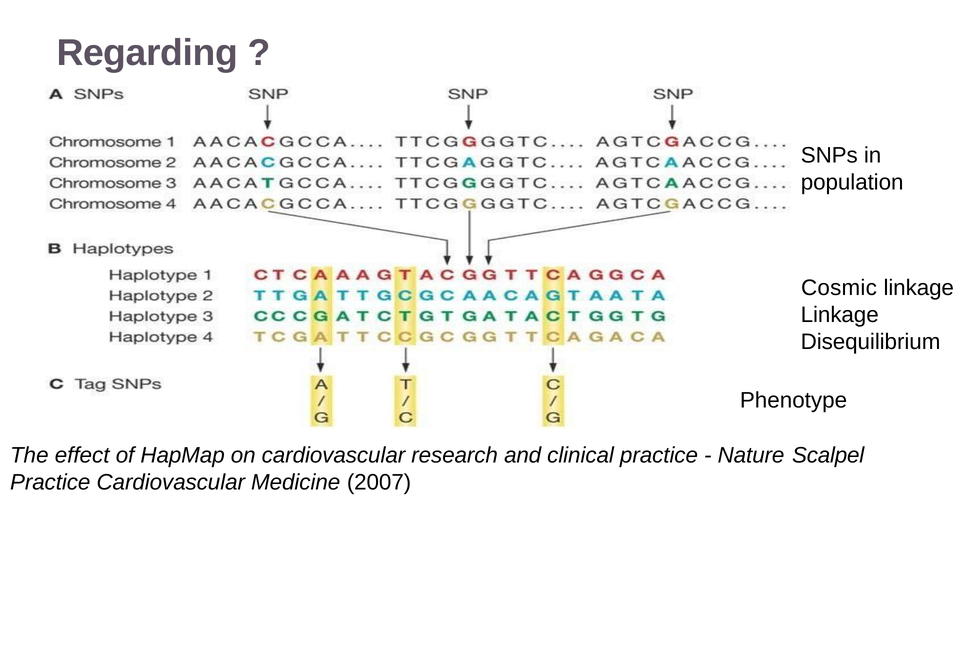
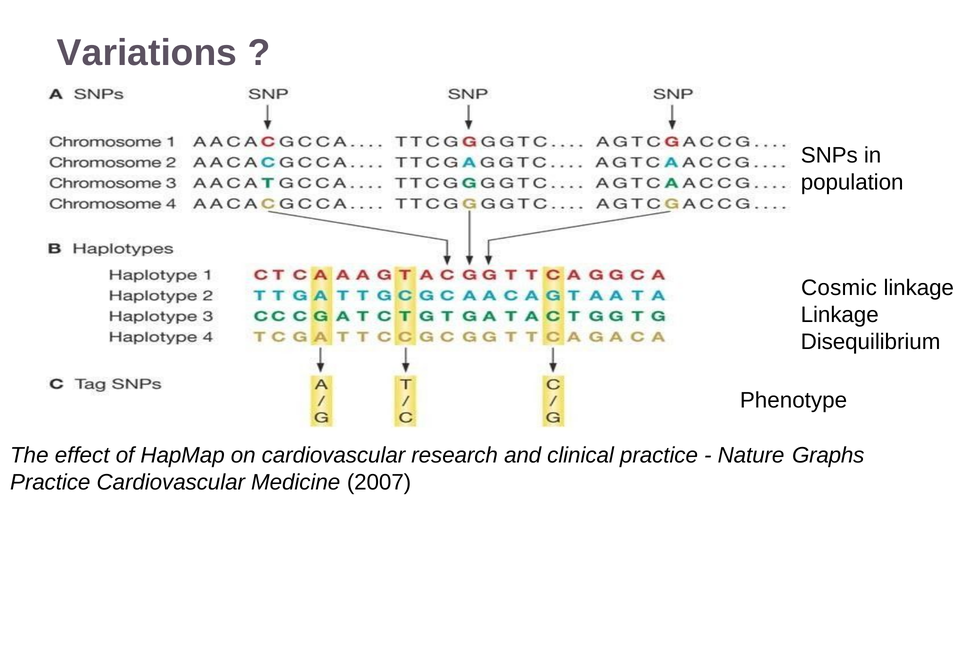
Regarding: Regarding -> Variations
Scalpel: Scalpel -> Graphs
